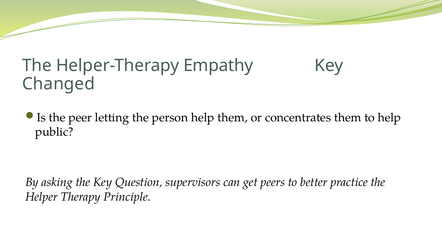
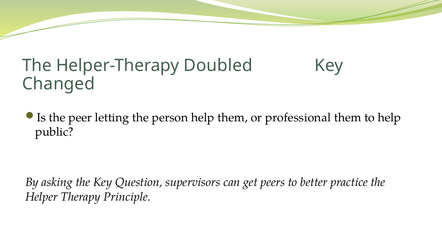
Empathy: Empathy -> Doubled
concentrates: concentrates -> professional
